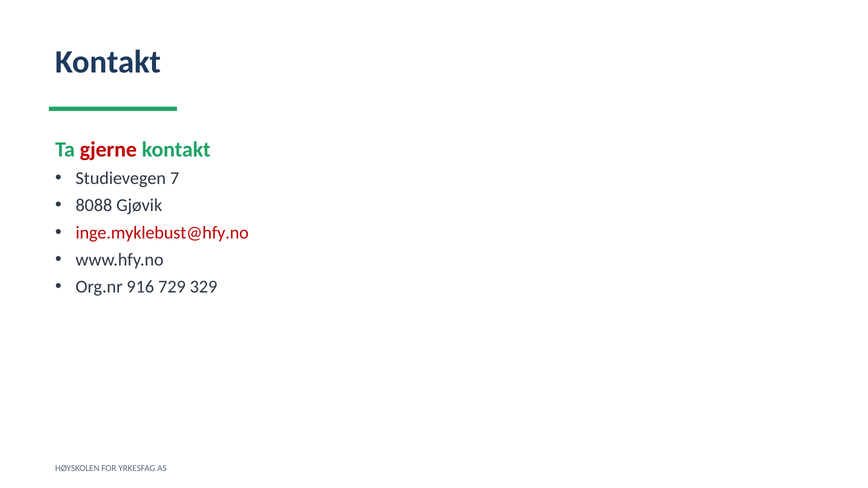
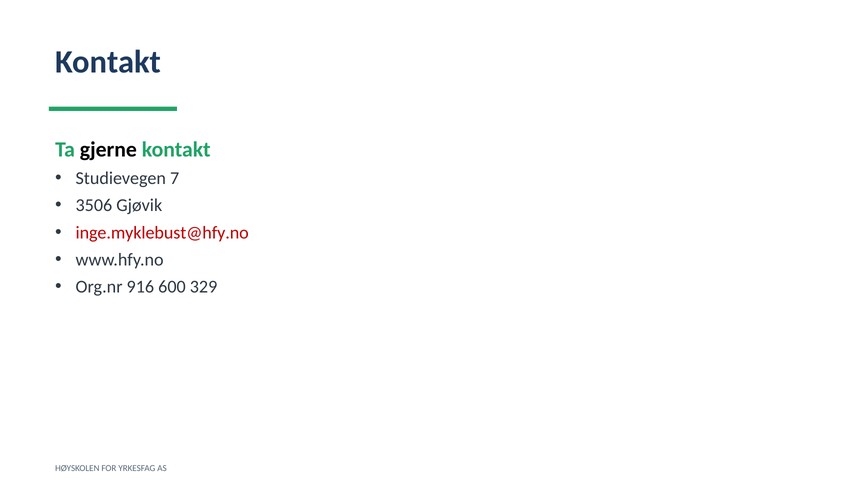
gjerne colour: red -> black
8088: 8088 -> 3506
729: 729 -> 600
